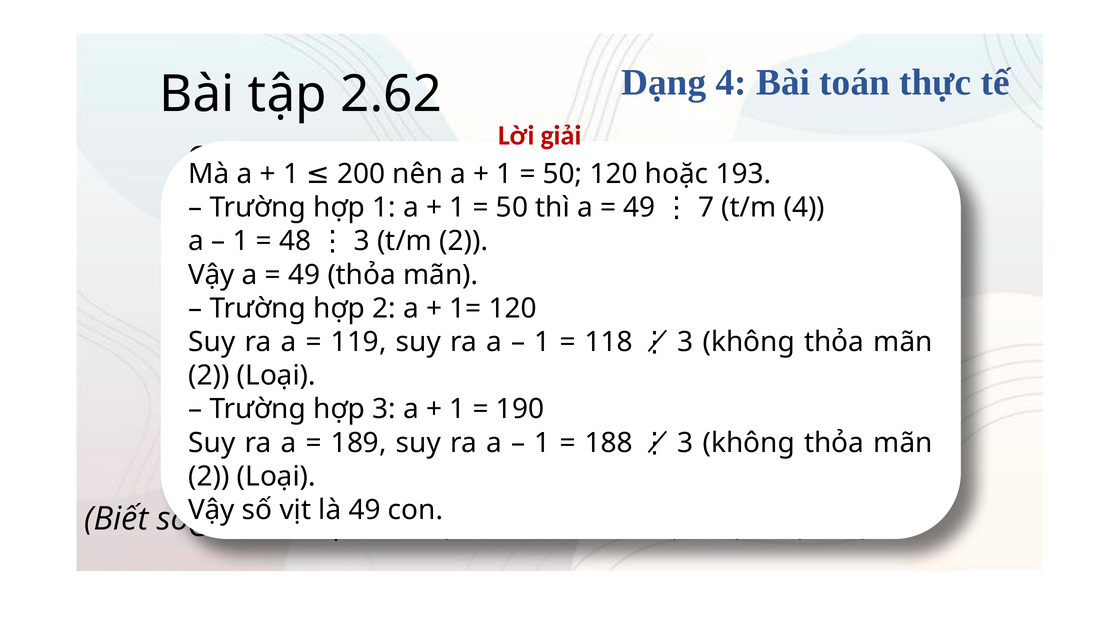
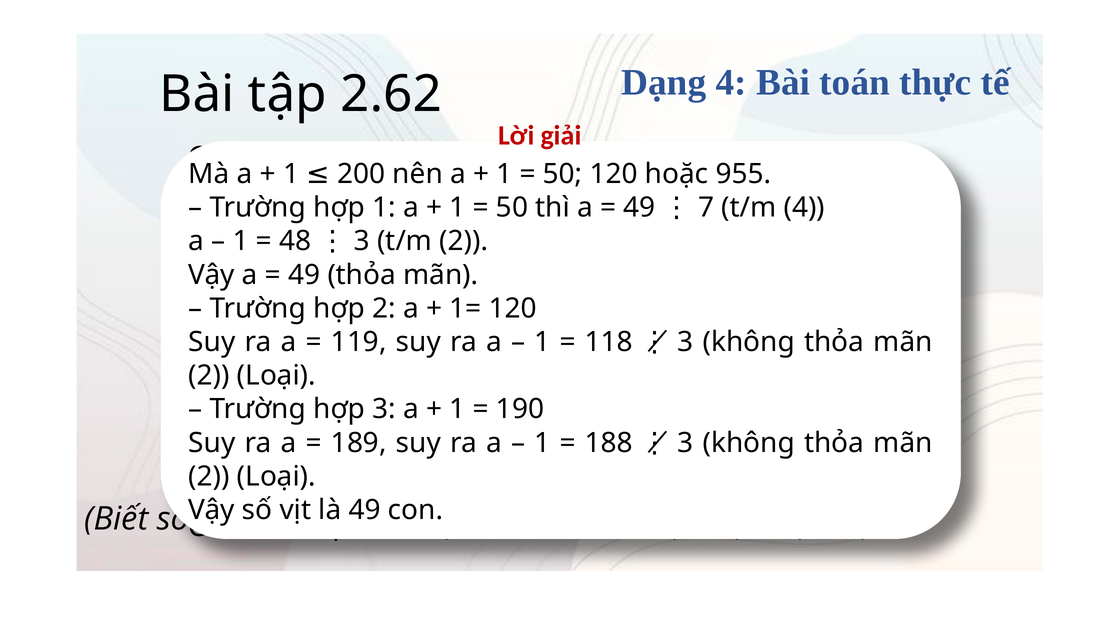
193: 193 -> 955
